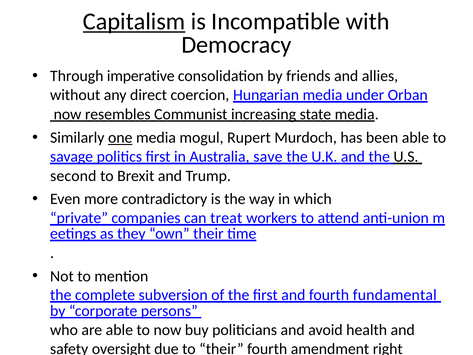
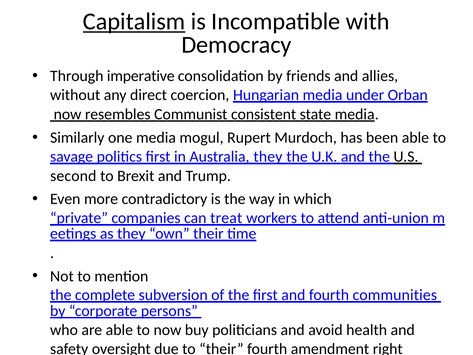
increasing: increasing -> consistent
one underline: present -> none
Australia save: save -> they
fundamental: fundamental -> communities
